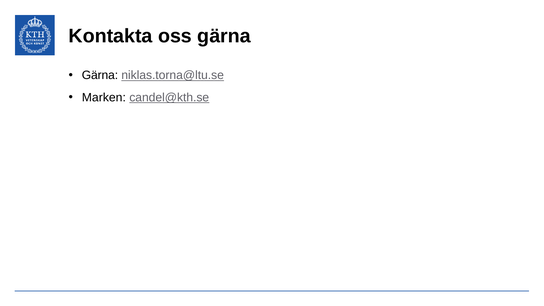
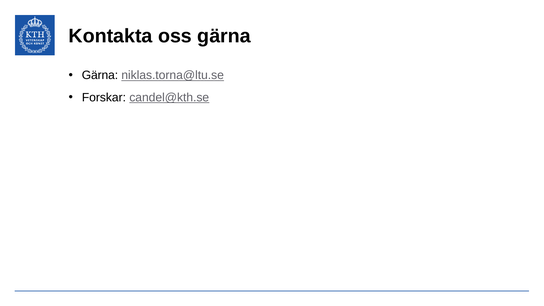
Marken: Marken -> Forskar
